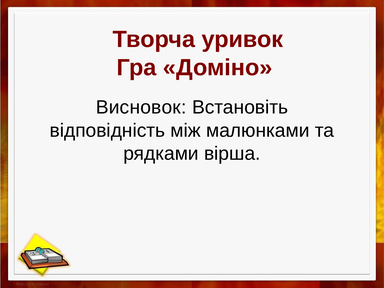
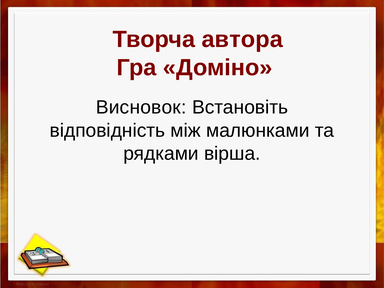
уривок: уривок -> автора
